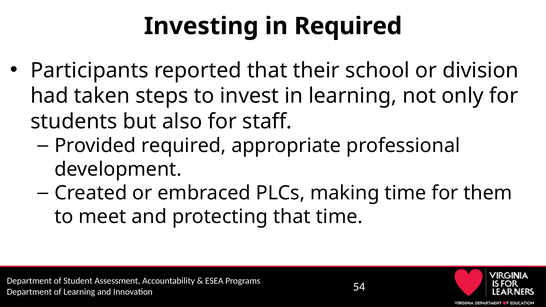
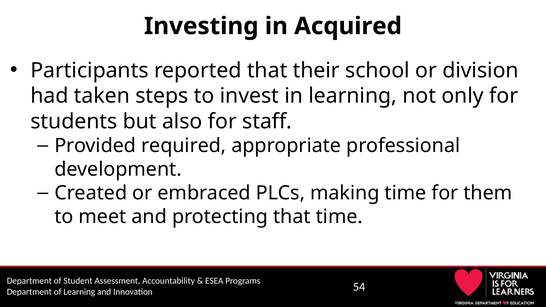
in Required: Required -> Acquired
